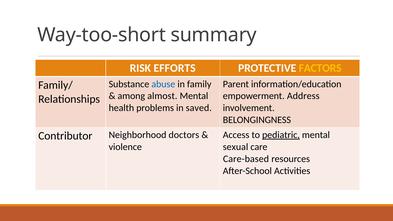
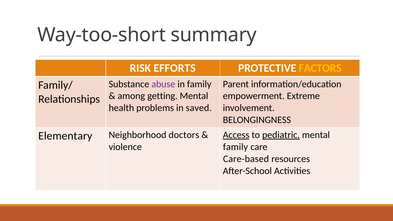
abuse colour: blue -> purple
almost: almost -> getting
Address: Address -> Extreme
Access underline: none -> present
Contributor: Contributor -> Elementary
sexual at (236, 147): sexual -> family
